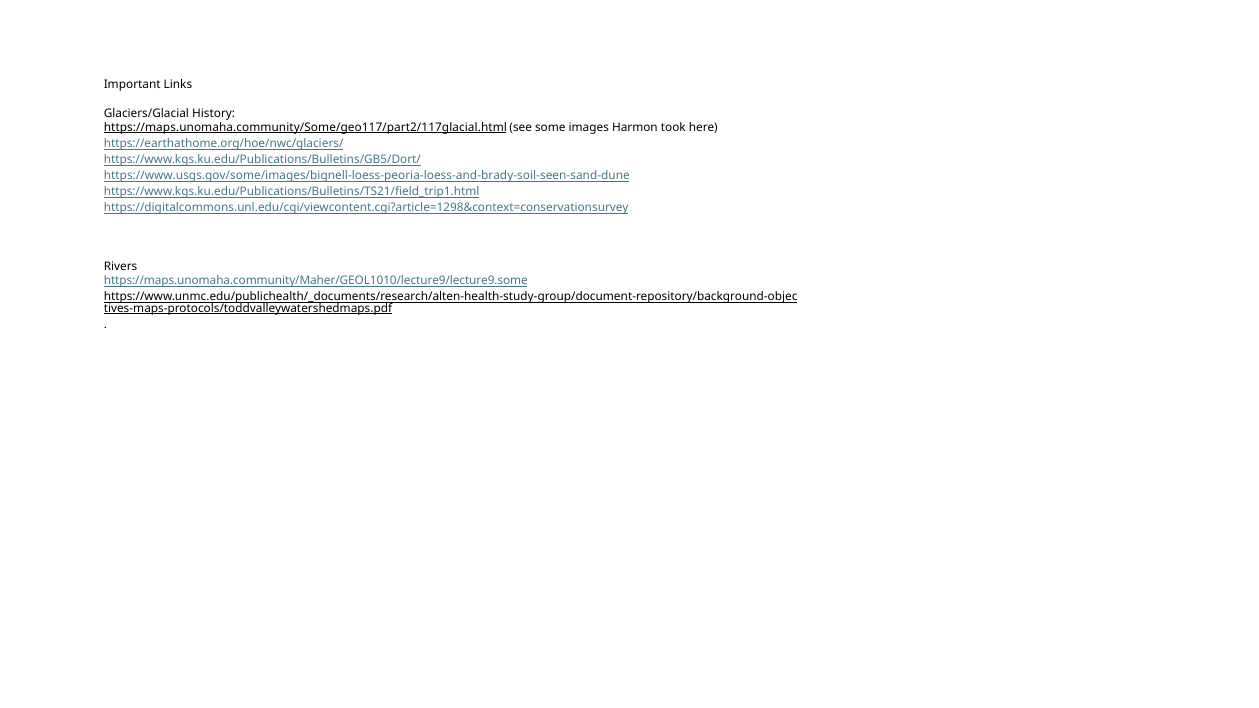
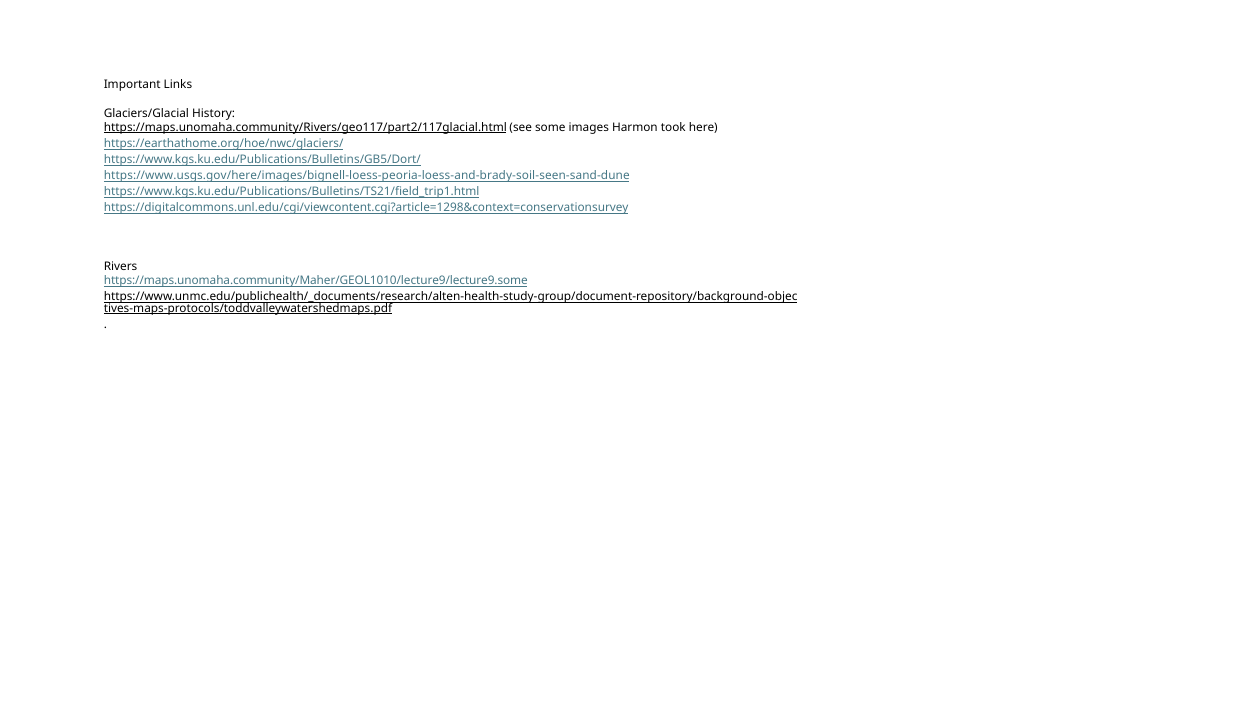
https://maps.unomaha.community/Some/geo117/part2/117glacial.html: https://maps.unomaha.community/Some/geo117/part2/117glacial.html -> https://maps.unomaha.community/Rivers/geo117/part2/117glacial.html
https://www.usgs.gov/some/images/bignell-loess-peoria-loess-and-brady-soil-seen-sand-dune: https://www.usgs.gov/some/images/bignell-loess-peoria-loess-and-brady-soil-seen-sand-dune -> https://www.usgs.gov/here/images/bignell-loess-peoria-loess-and-brady-soil-seen-sand-dune
